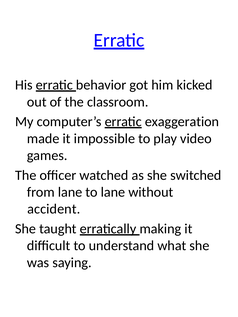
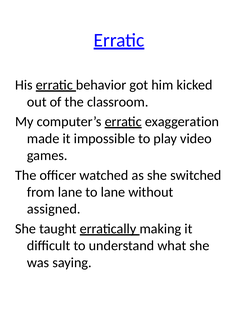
accident: accident -> assigned
